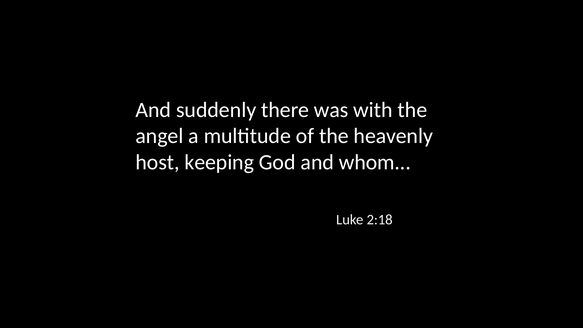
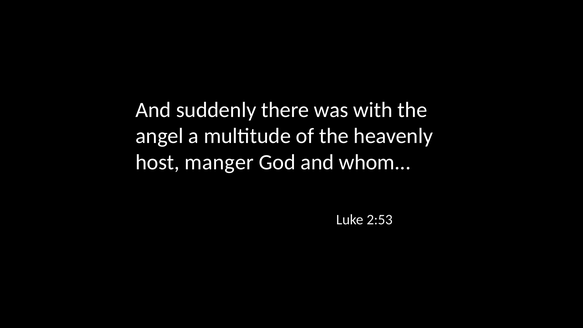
keeping: keeping -> manger
2:18: 2:18 -> 2:53
